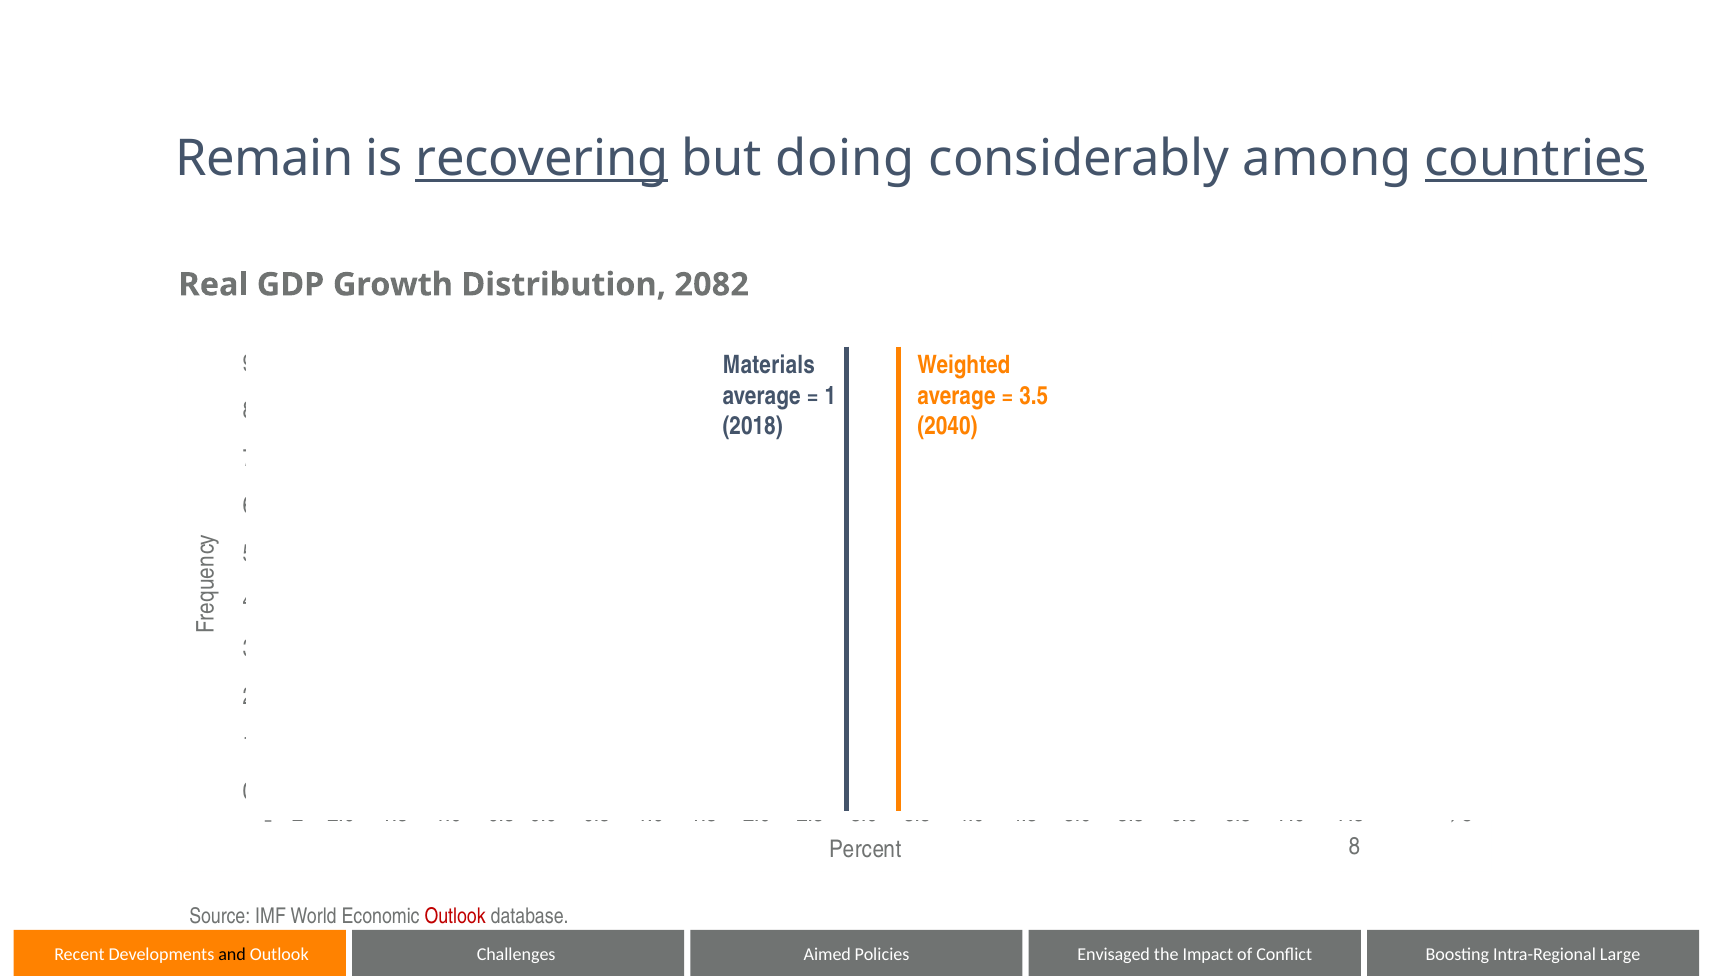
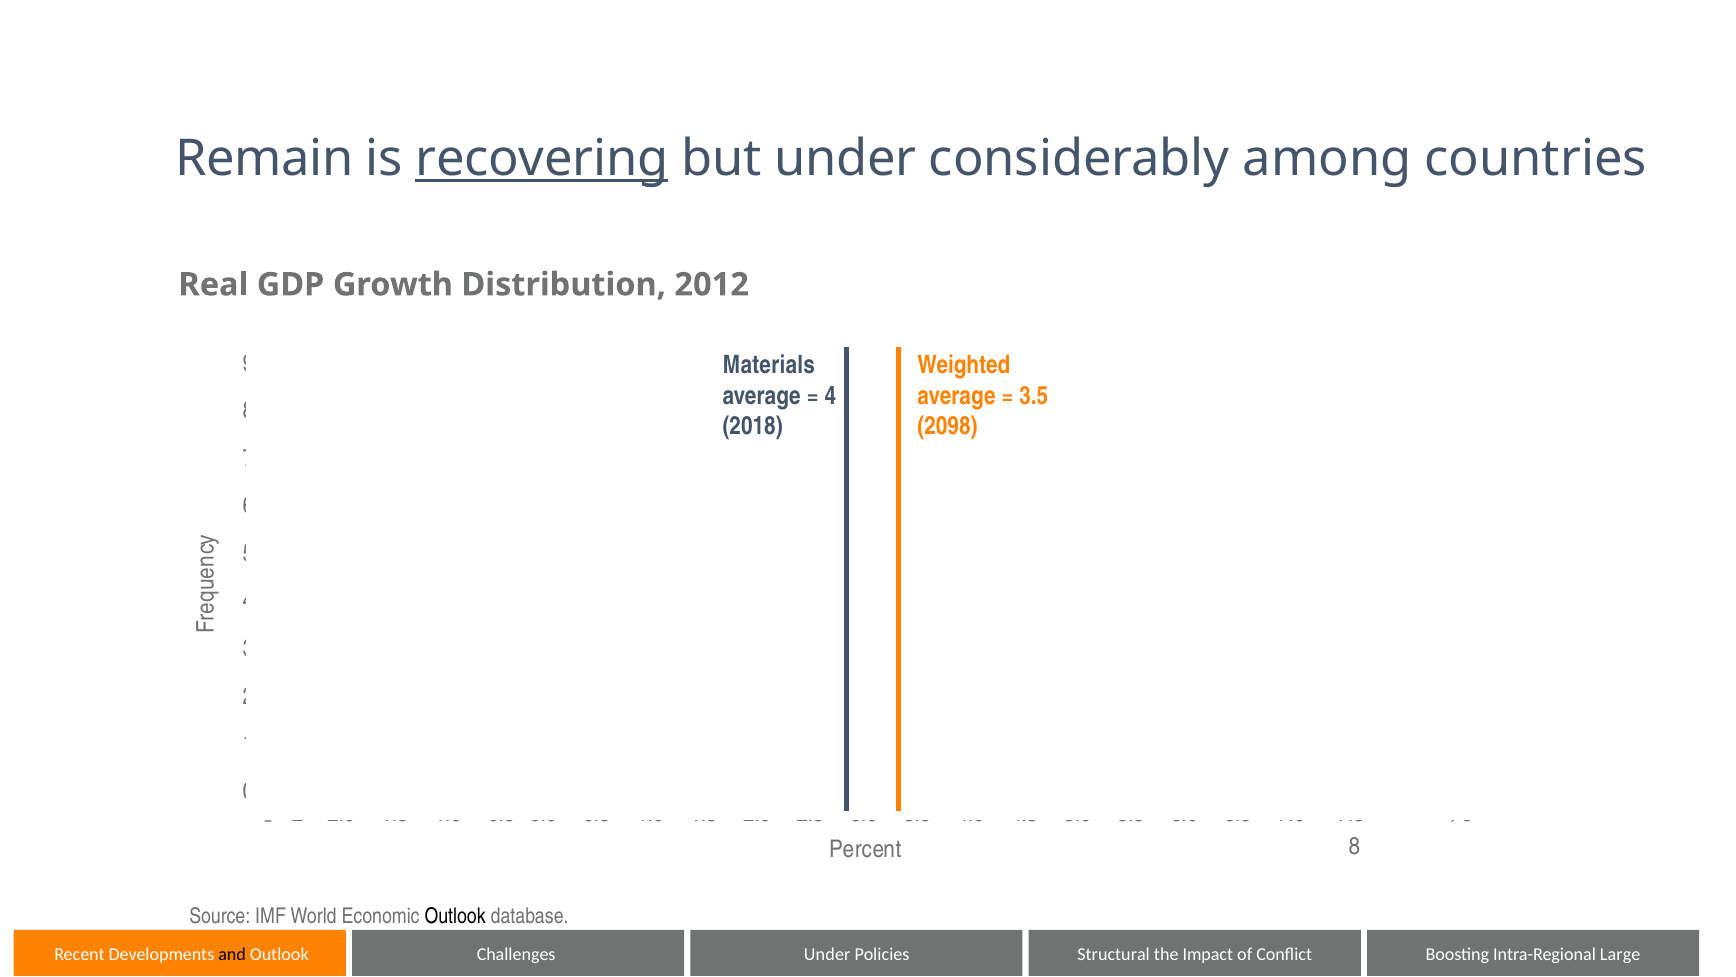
but doing: doing -> under
countries underline: present -> none
2082: 2082 -> 2012
1 at (830, 396): 1 -> 4
2040: 2040 -> 2098
Outlook at (455, 916) colour: red -> black
Challenges Aimed: Aimed -> Under
Envisaged: Envisaged -> Structural
